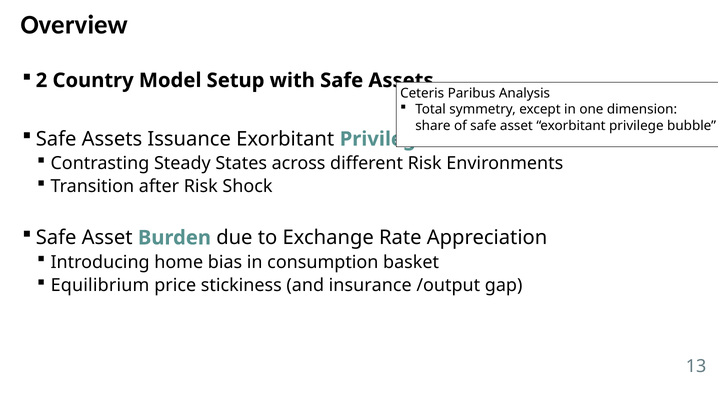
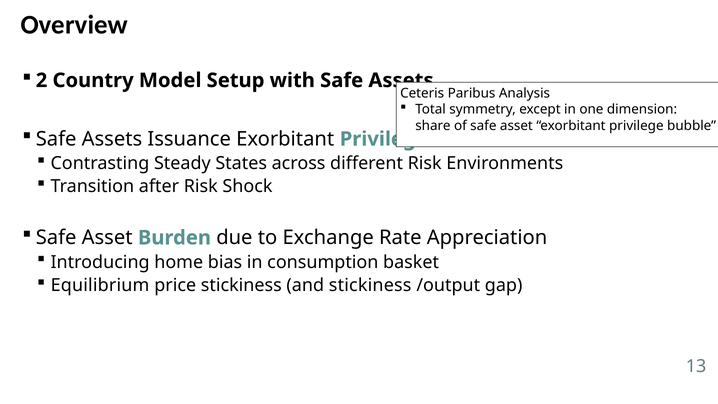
and insurance: insurance -> stickiness
